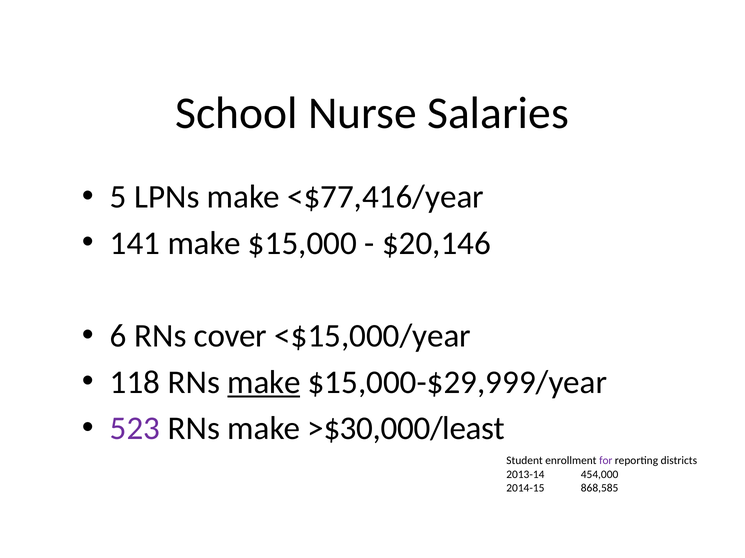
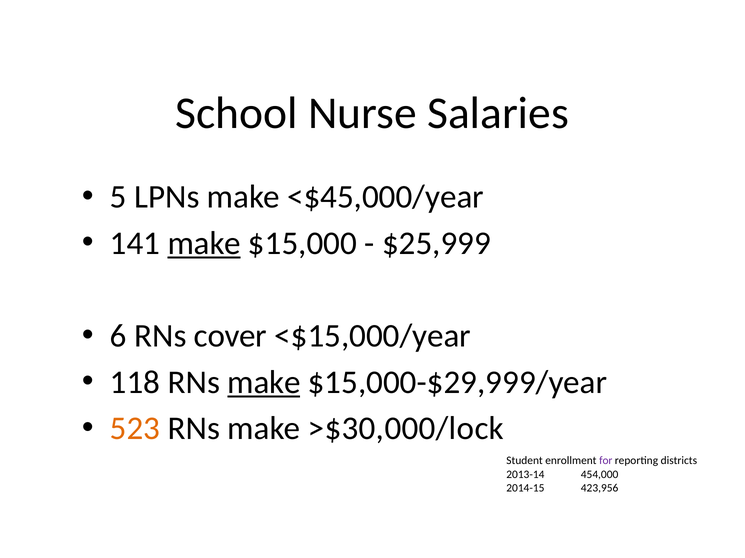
<$77,416/year: <$77,416/year -> <$45,000/year
make at (204, 244) underline: none -> present
$20,146: $20,146 -> $25,999
523 colour: purple -> orange
>$30,000/least: >$30,000/least -> >$30,000/lock
868,585: 868,585 -> 423,956
